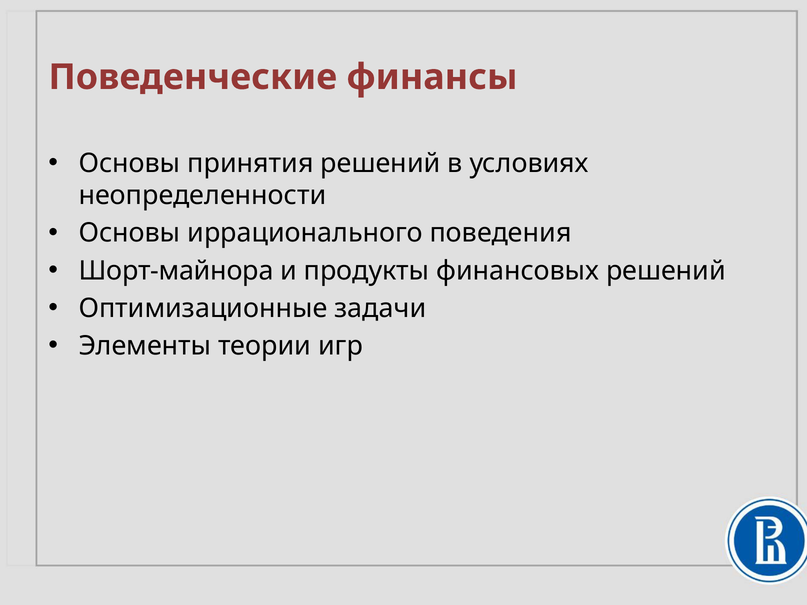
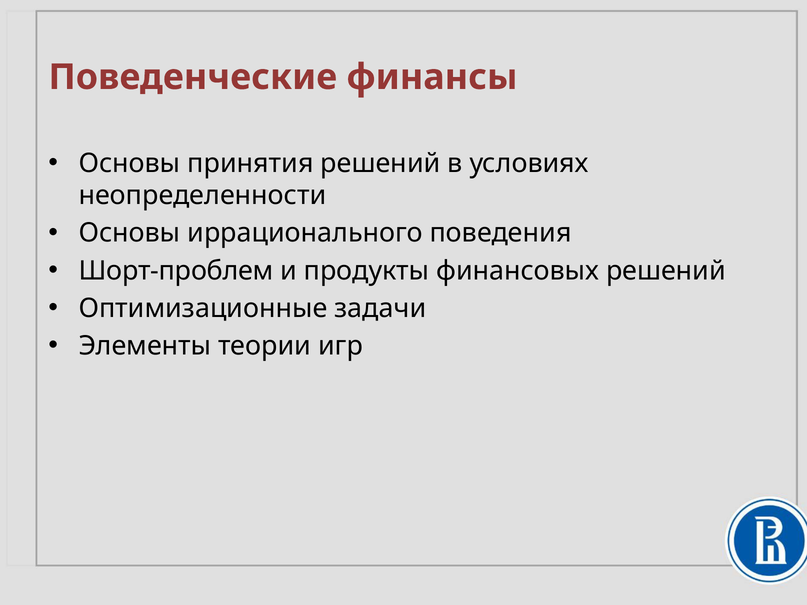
Шорт-майнора: Шорт-майнора -> Шорт-проблем
